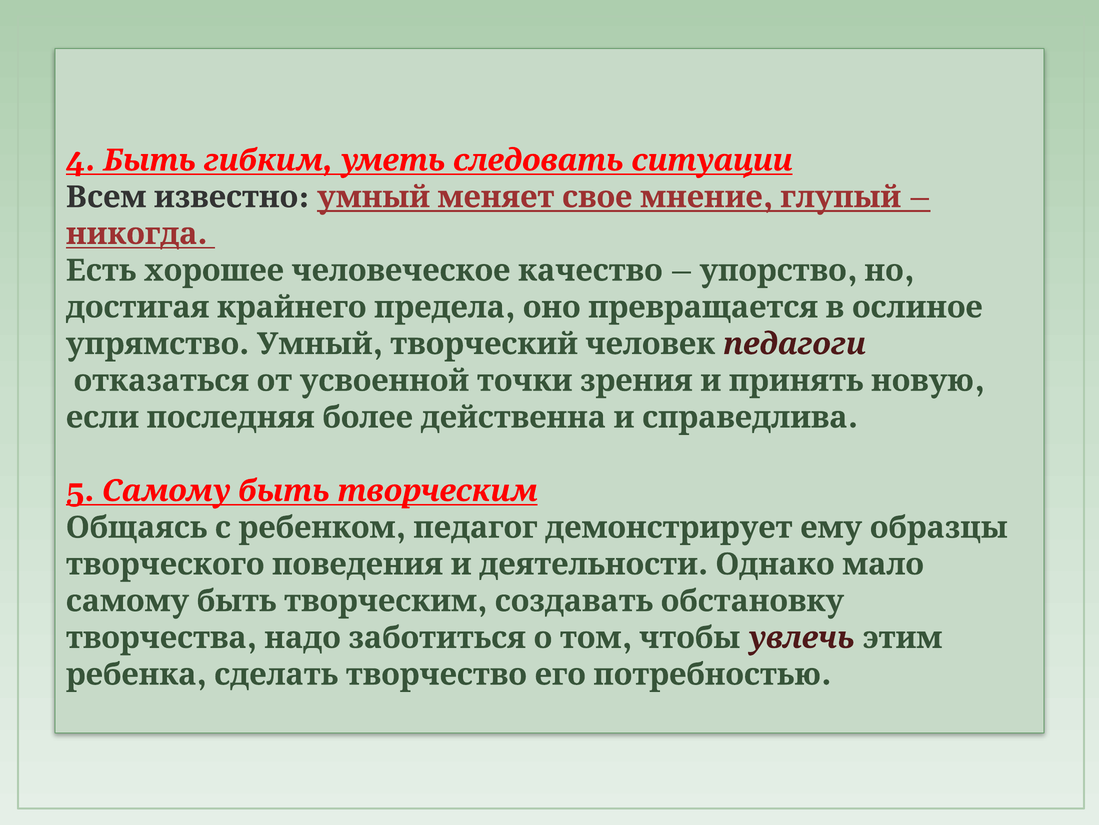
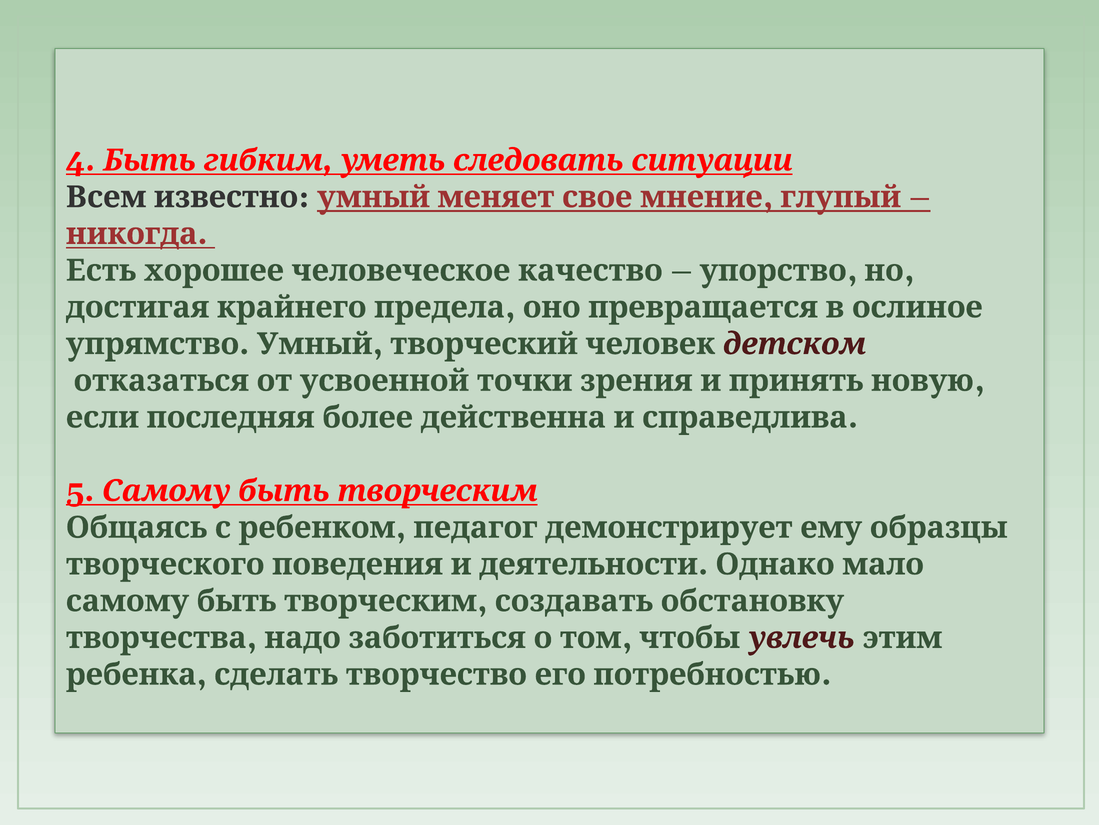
педагоги: педагоги -> детском
